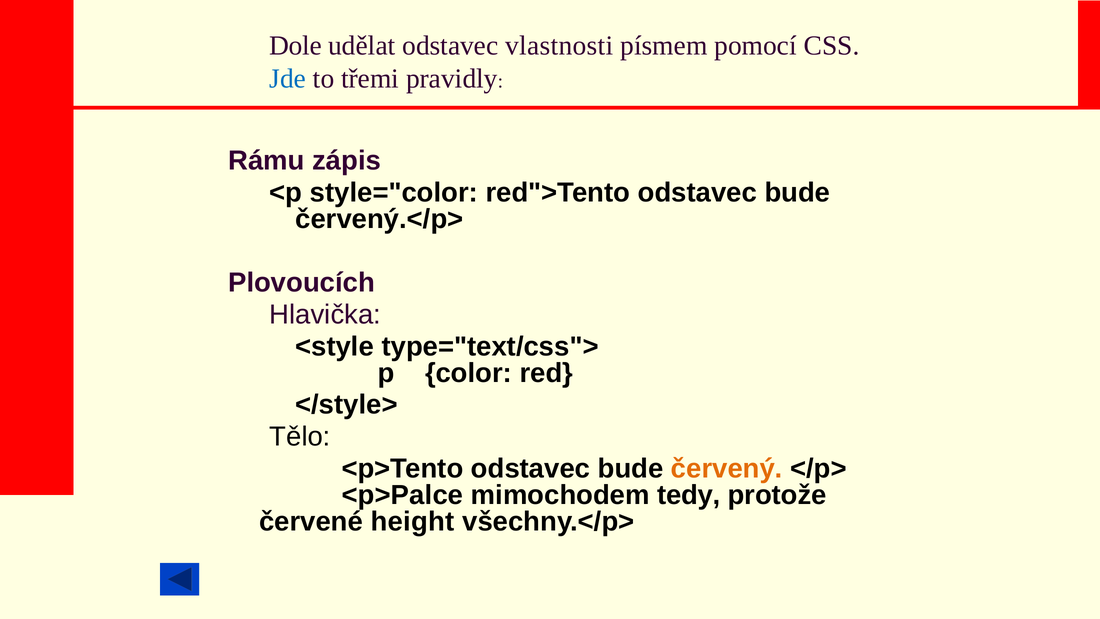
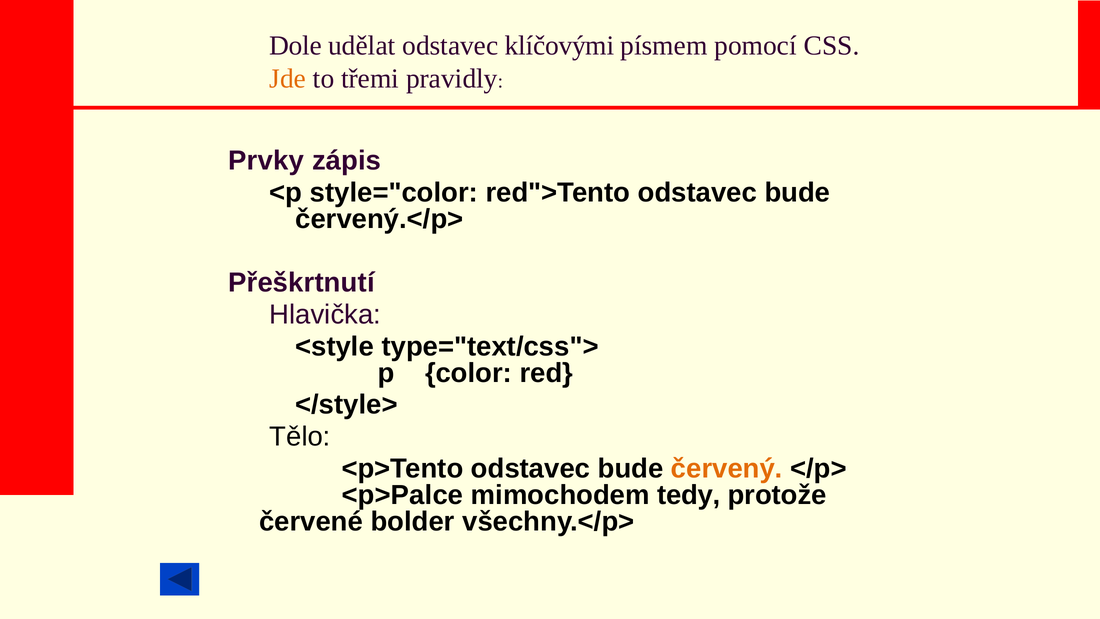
vlastnosti: vlastnosti -> klíčovými
Jde colour: blue -> orange
Rámu: Rámu -> Prvky
Plovoucích: Plovoucích -> Přeškrtnutí
height: height -> bolder
